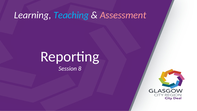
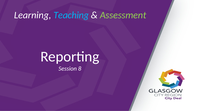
Assessment colour: pink -> light green
